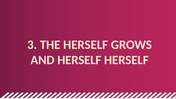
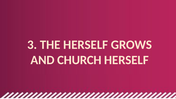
AND HERSELF: HERSELF -> CHURCH
